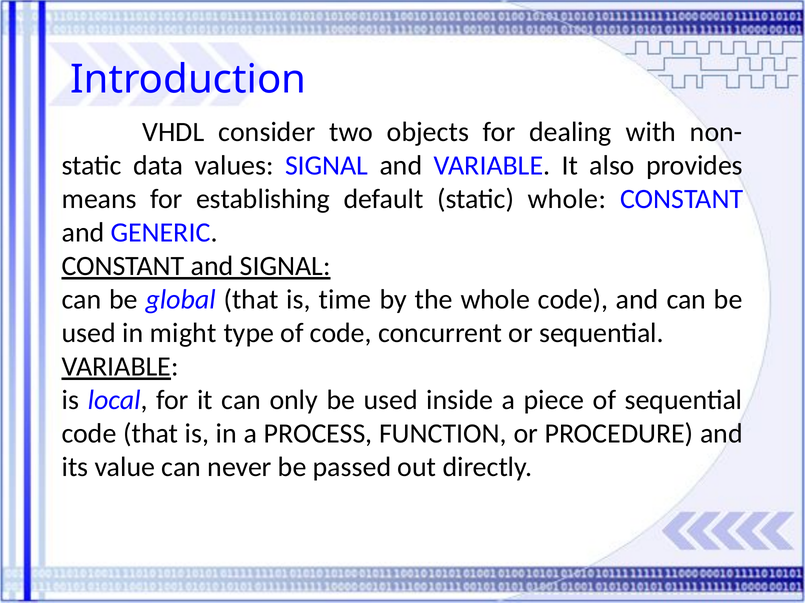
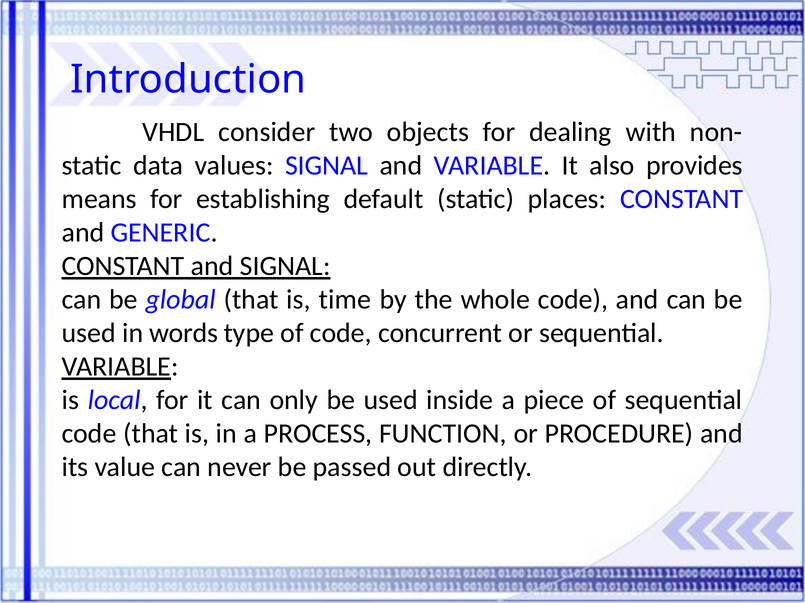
static whole: whole -> places
might: might -> words
